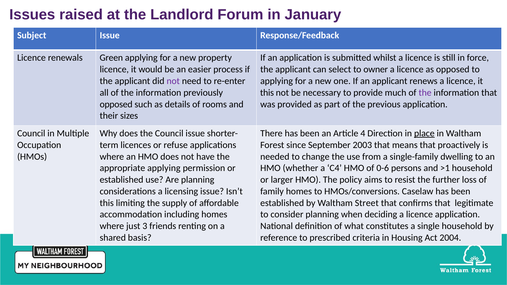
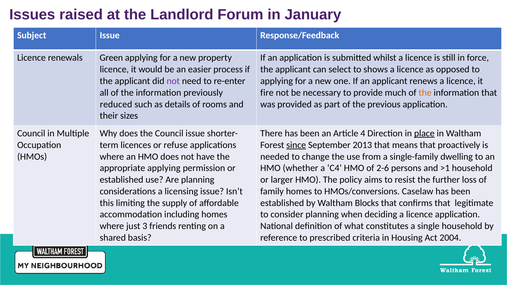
owner: owner -> shows
this at (267, 93): this -> fire
the at (425, 93) colour: purple -> orange
opposed at (116, 104): opposed -> reduced
since underline: none -> present
2003: 2003 -> 2013
0-6: 0-6 -> 2-6
Street: Street -> Blocks
